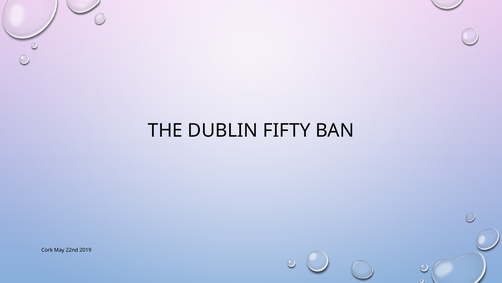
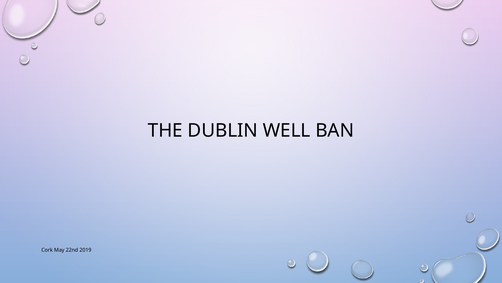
FIFTY: FIFTY -> WELL
